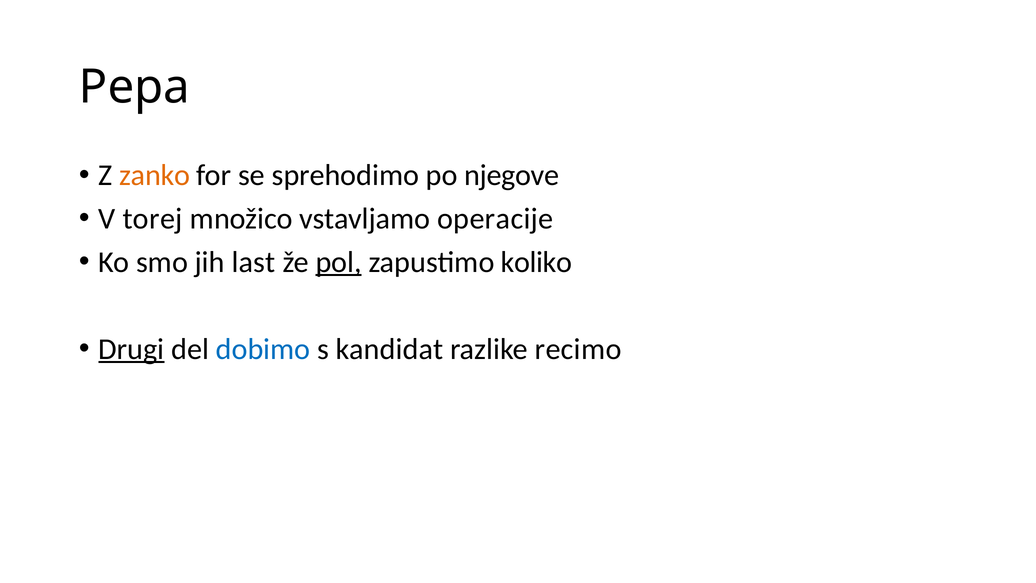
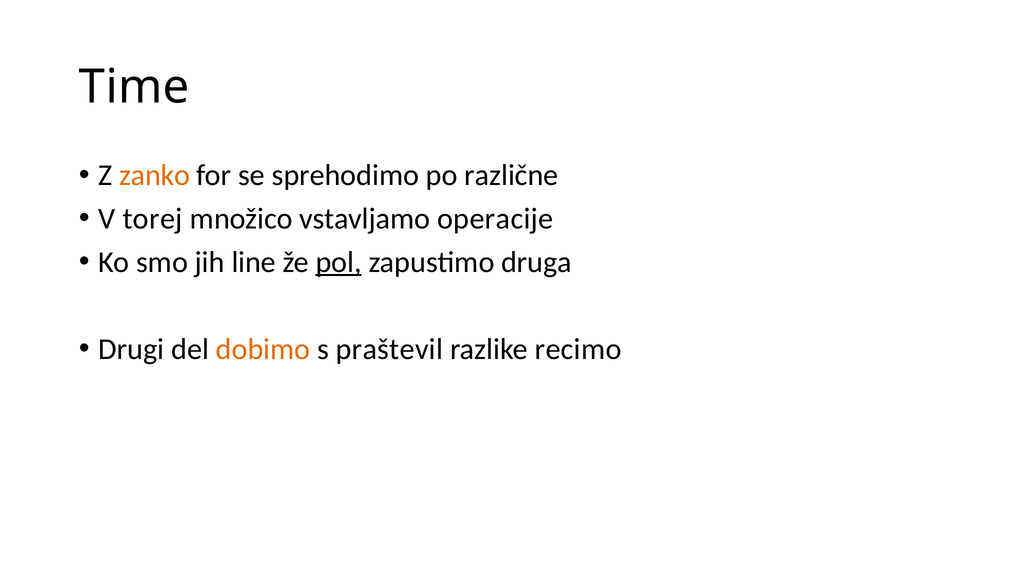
Pepa: Pepa -> Time
njegove: njegove -> različne
last: last -> line
koliko: koliko -> druga
Drugi underline: present -> none
dobimo colour: blue -> orange
kandidat: kandidat -> praštevil
